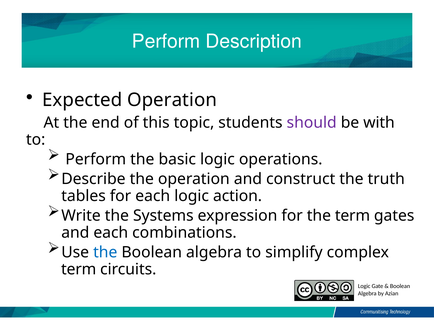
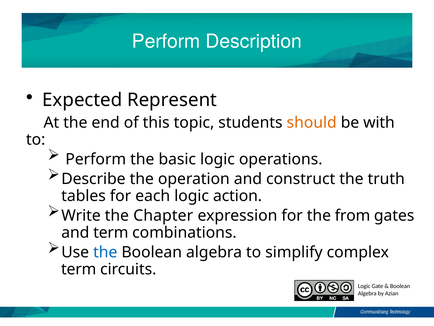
Expected Operation: Operation -> Represent
should colour: purple -> orange
Systems: Systems -> Chapter
the term: term -> from
and each: each -> term
